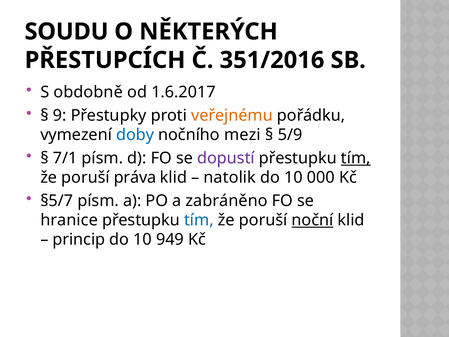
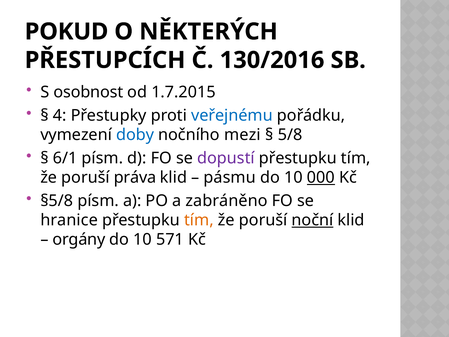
SOUDU: SOUDU -> POKUD
351/2016: 351/2016 -> 130/2016
obdobně: obdobně -> osobnost
1.6.2017: 1.6.2017 -> 1.7.2015
9: 9 -> 4
veřejnému colour: orange -> blue
5/9: 5/9 -> 5/8
7/1: 7/1 -> 6/1
tím at (356, 158) underline: present -> none
natolik: natolik -> pásmu
000 underline: none -> present
§5/7: §5/7 -> §5/8
tím at (199, 220) colour: blue -> orange
princip: princip -> orgány
949: 949 -> 571
